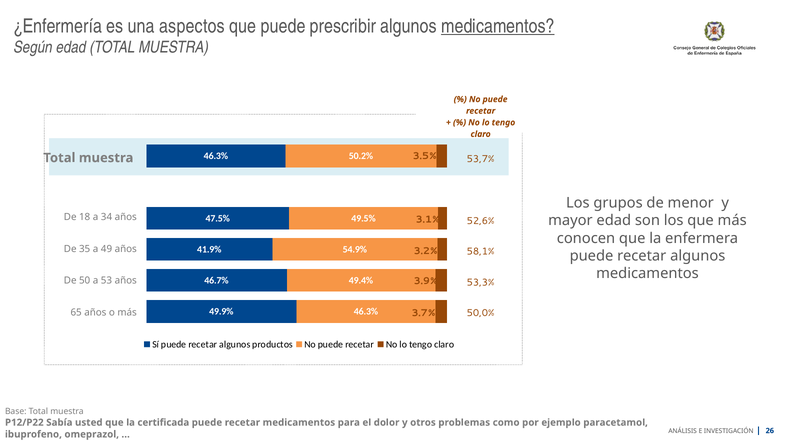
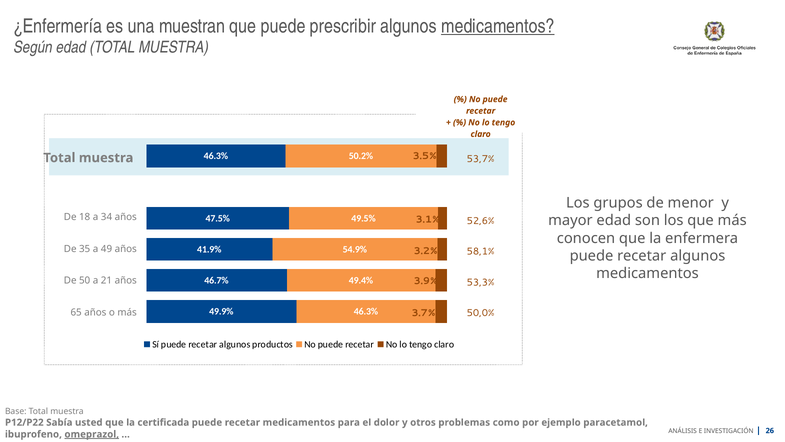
aspectos: aspectos -> muestran
53: 53 -> 21
omeprazol underline: none -> present
